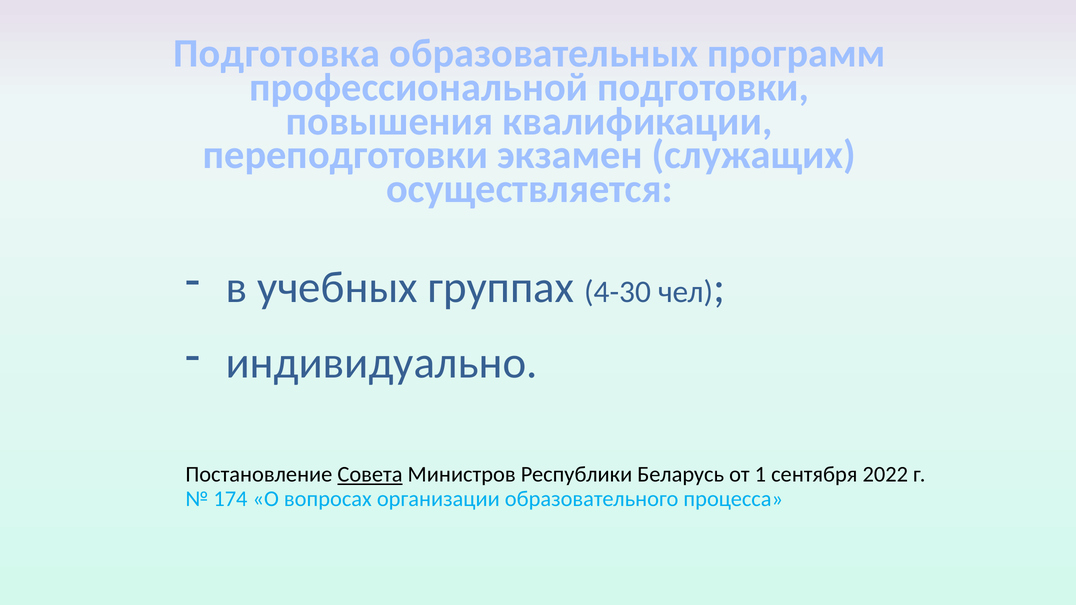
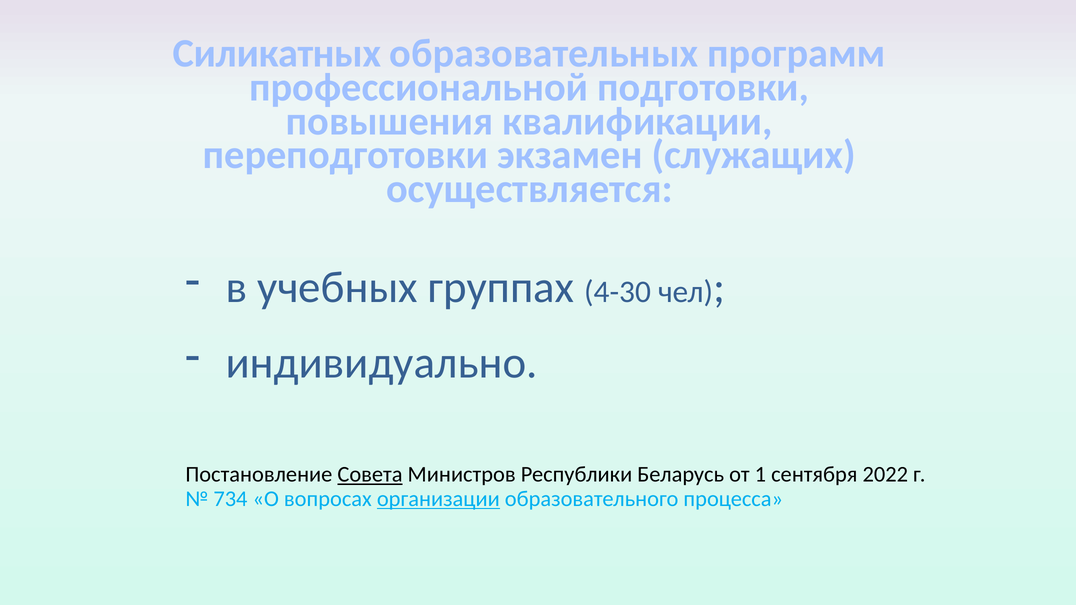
Подготовка: Подготовка -> Силикатных
174: 174 -> 734
организации underline: none -> present
